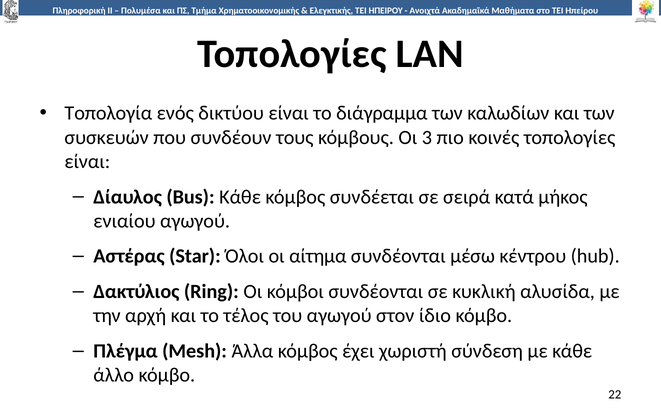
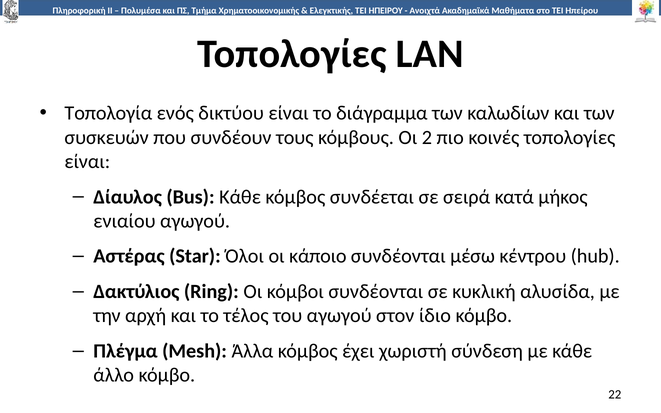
Οι 3: 3 -> 2
αίτημα: αίτημα -> κάποιο
